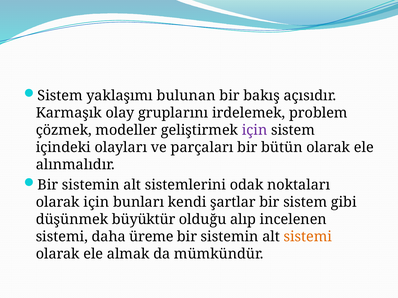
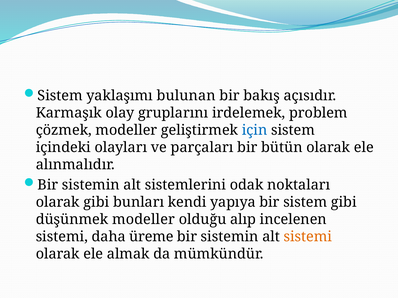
için at (255, 130) colour: purple -> blue
olarak için: için -> gibi
şartlar: şartlar -> yapıya
düşünmek büyüktür: büyüktür -> modeller
